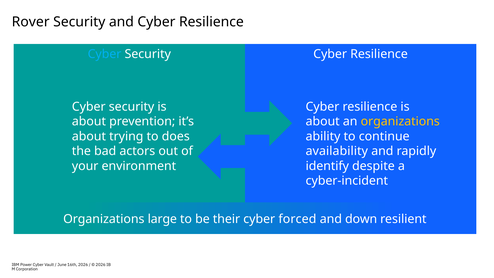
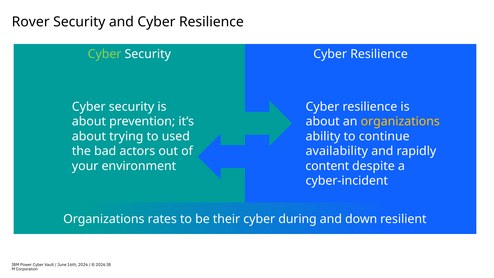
Cyber at (105, 54) colour: light blue -> light green
does: does -> used
identify: identify -> content
large: large -> rates
forced: forced -> during
